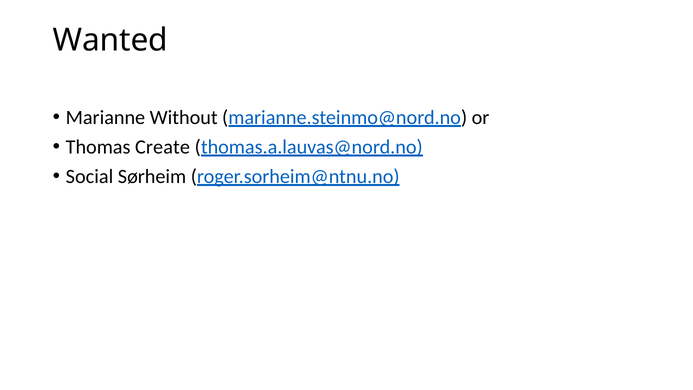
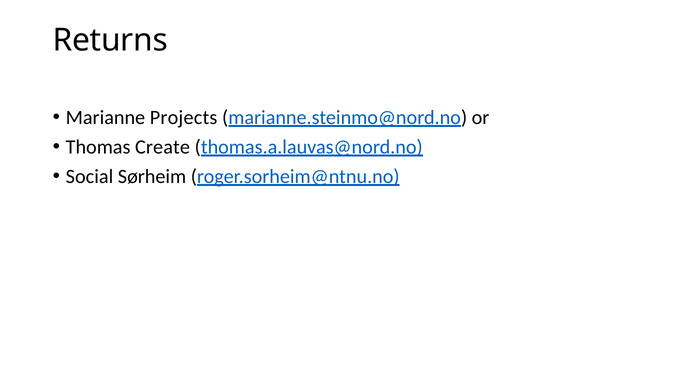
Wanted: Wanted -> Returns
Without: Without -> Projects
